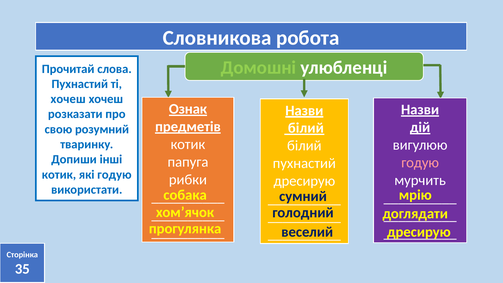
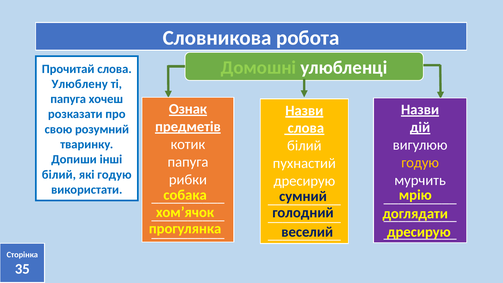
Пухнастий at (80, 84): Пухнастий -> Улюблену
хочеш at (68, 99): хочеш -> папуга
білий at (306, 128): білий -> слова
годую at (420, 163) colour: pink -> yellow
котик at (59, 174): котик -> білий
